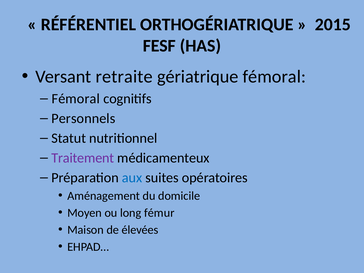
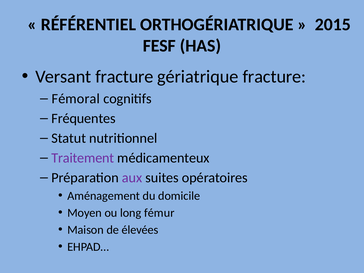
Versant retraite: retraite -> fracture
gériatrique fémoral: fémoral -> fracture
Personnels: Personnels -> Fréquentes
aux colour: blue -> purple
